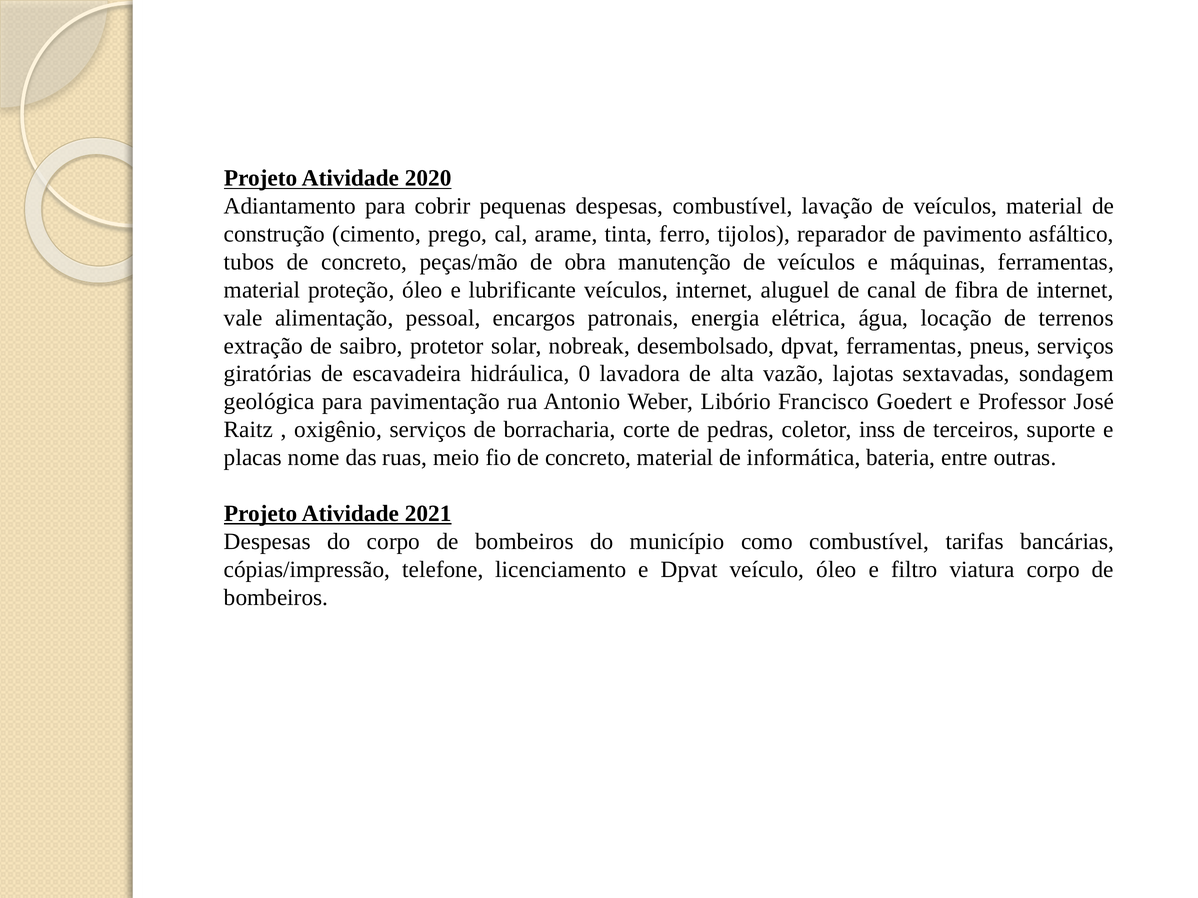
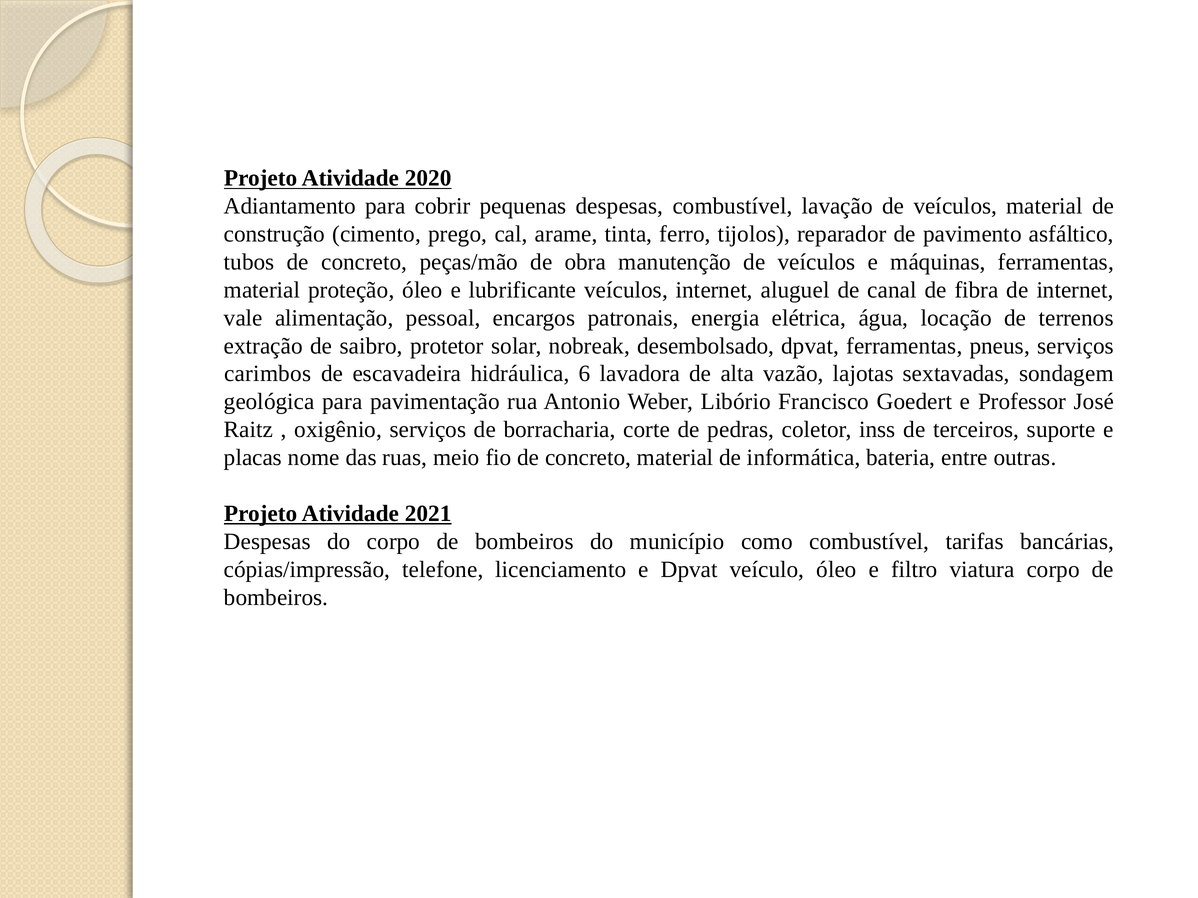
giratórias: giratórias -> carimbos
0: 0 -> 6
